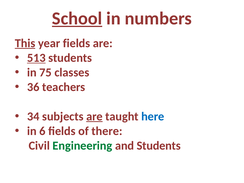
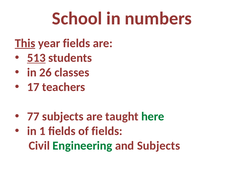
School underline: present -> none
75: 75 -> 26
36: 36 -> 17
34: 34 -> 77
are at (94, 116) underline: present -> none
here colour: blue -> green
6: 6 -> 1
of there: there -> fields
and Students: Students -> Subjects
